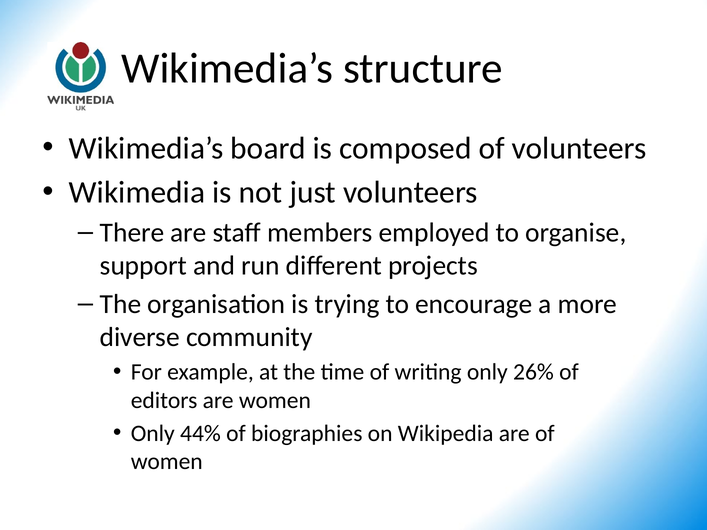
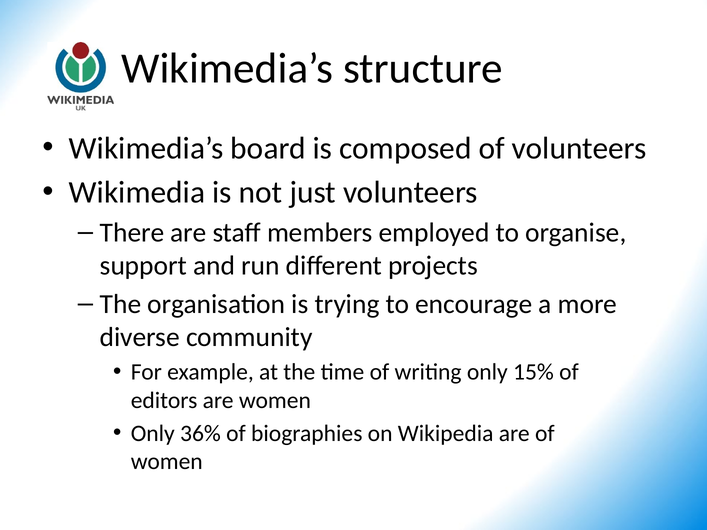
26%: 26% -> 15%
44%: 44% -> 36%
